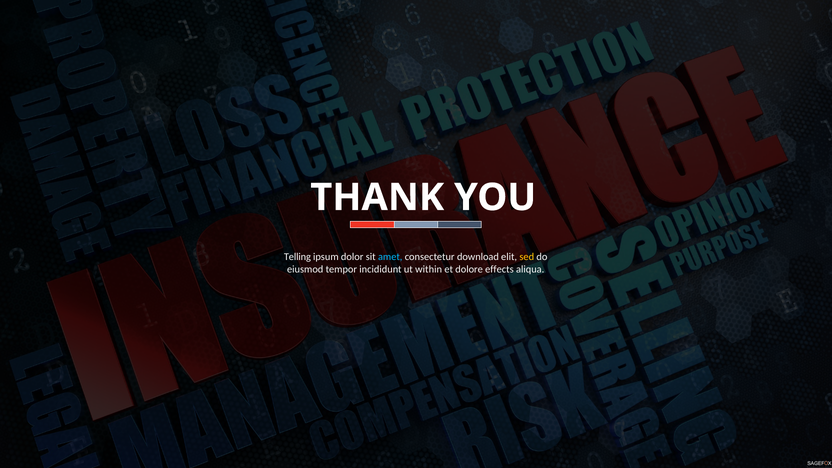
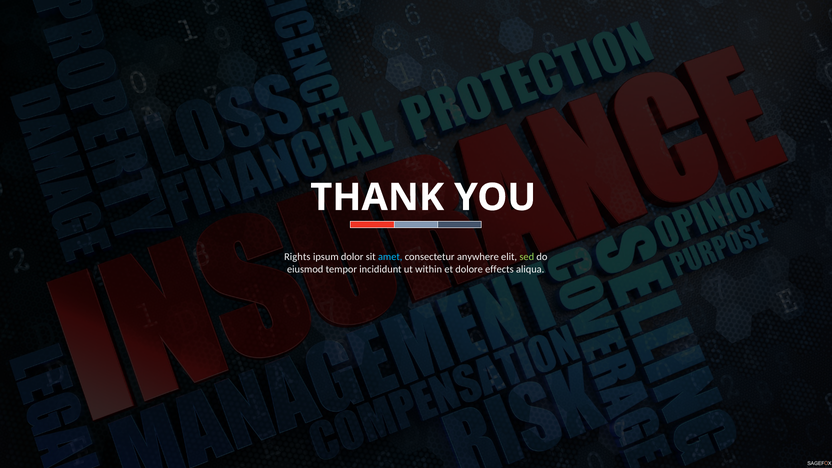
Telling: Telling -> Rights
download: download -> anywhere
sed colour: yellow -> light green
